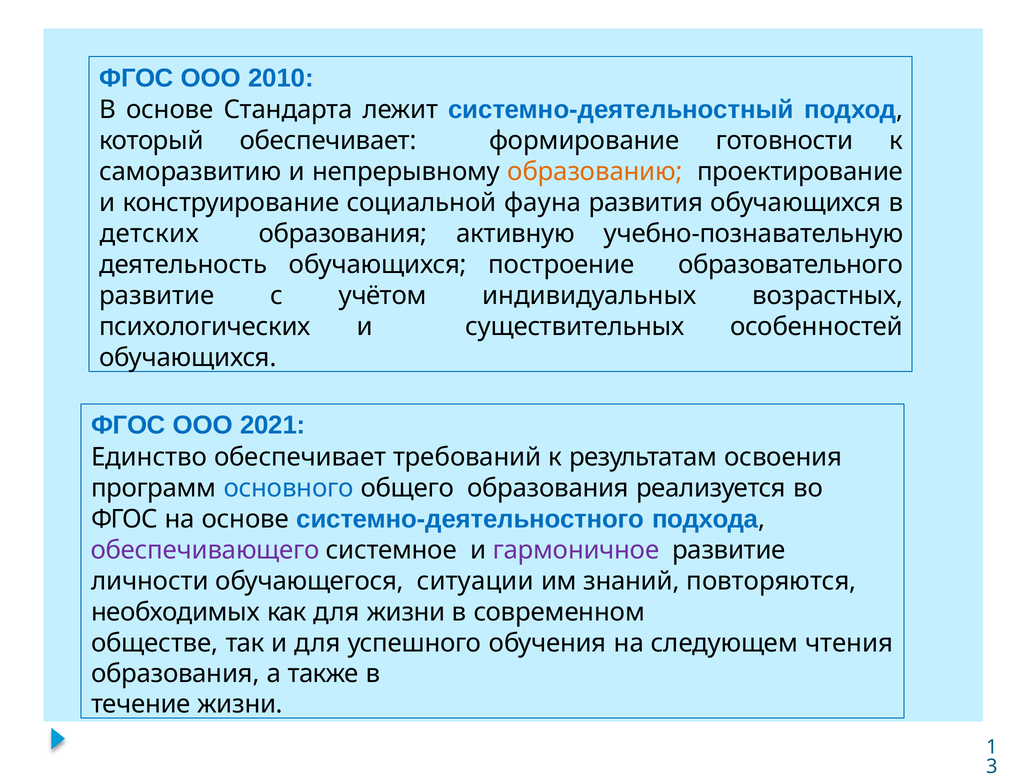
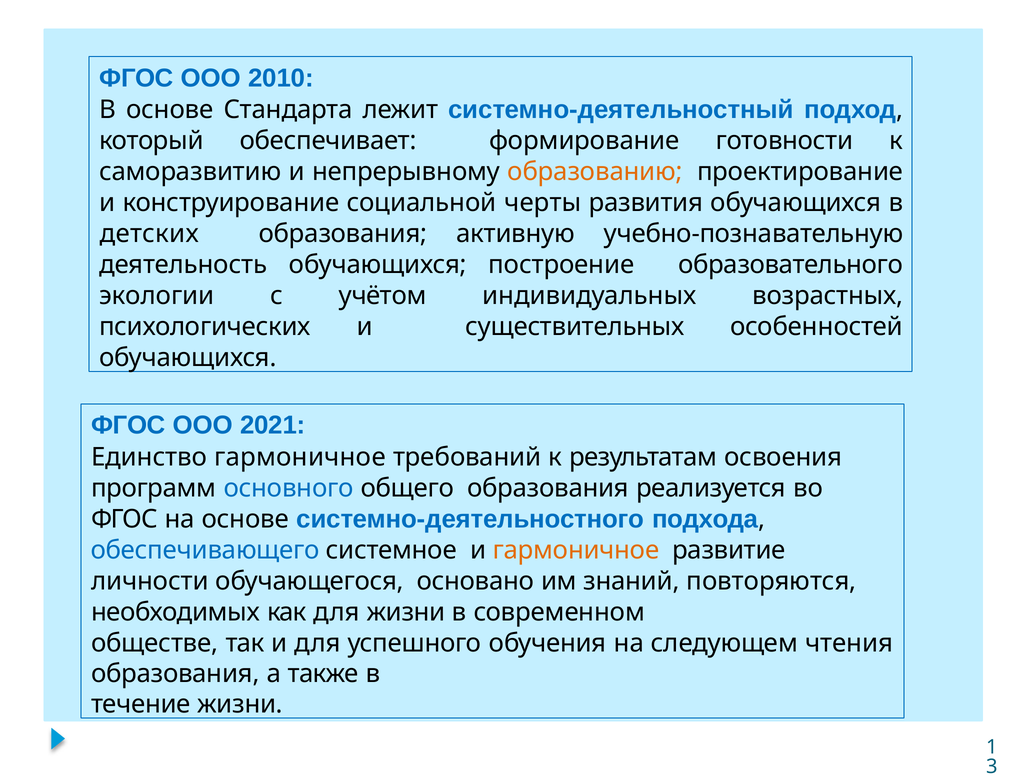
фауна: фауна -> черты
развитие at (157, 296): развитие -> экологии
Единство обеспечивает: обеспечивает -> гармоничное
обеспечивающего colour: purple -> blue
гармоничное at (576, 550) colour: purple -> orange
ситуации: ситуации -> основано
